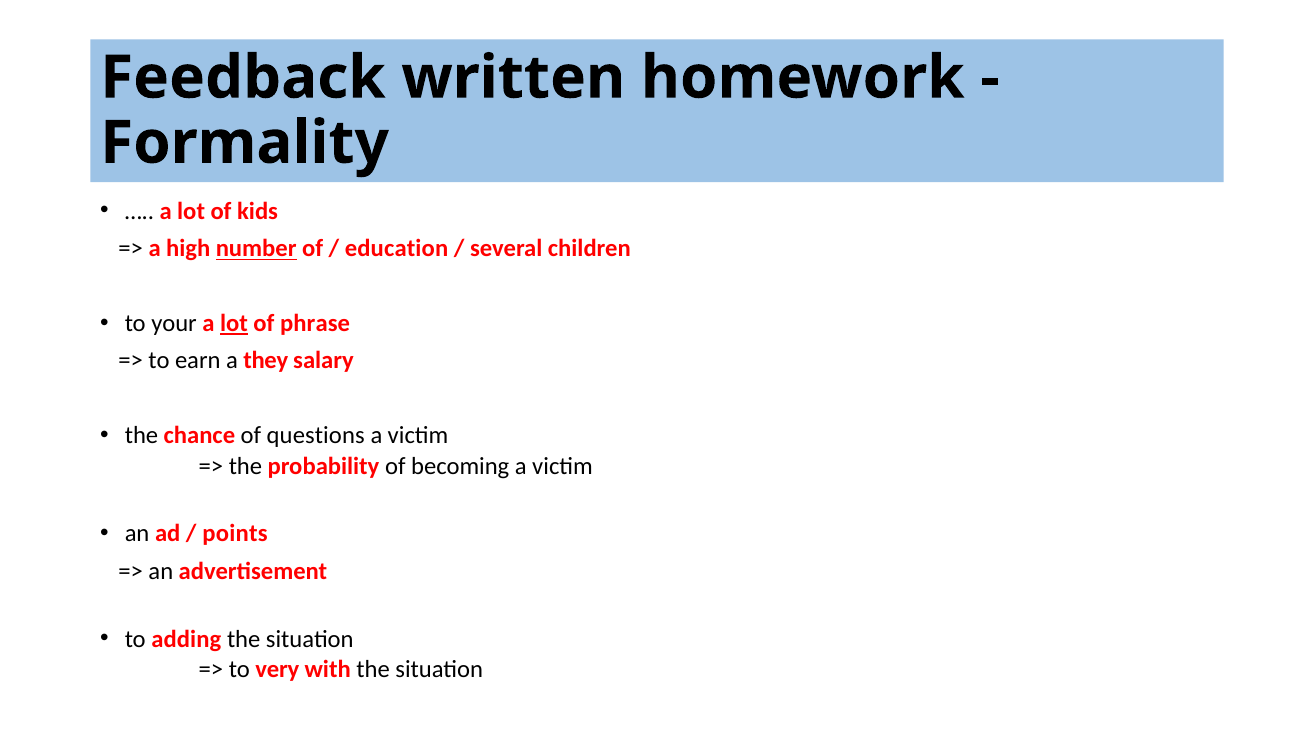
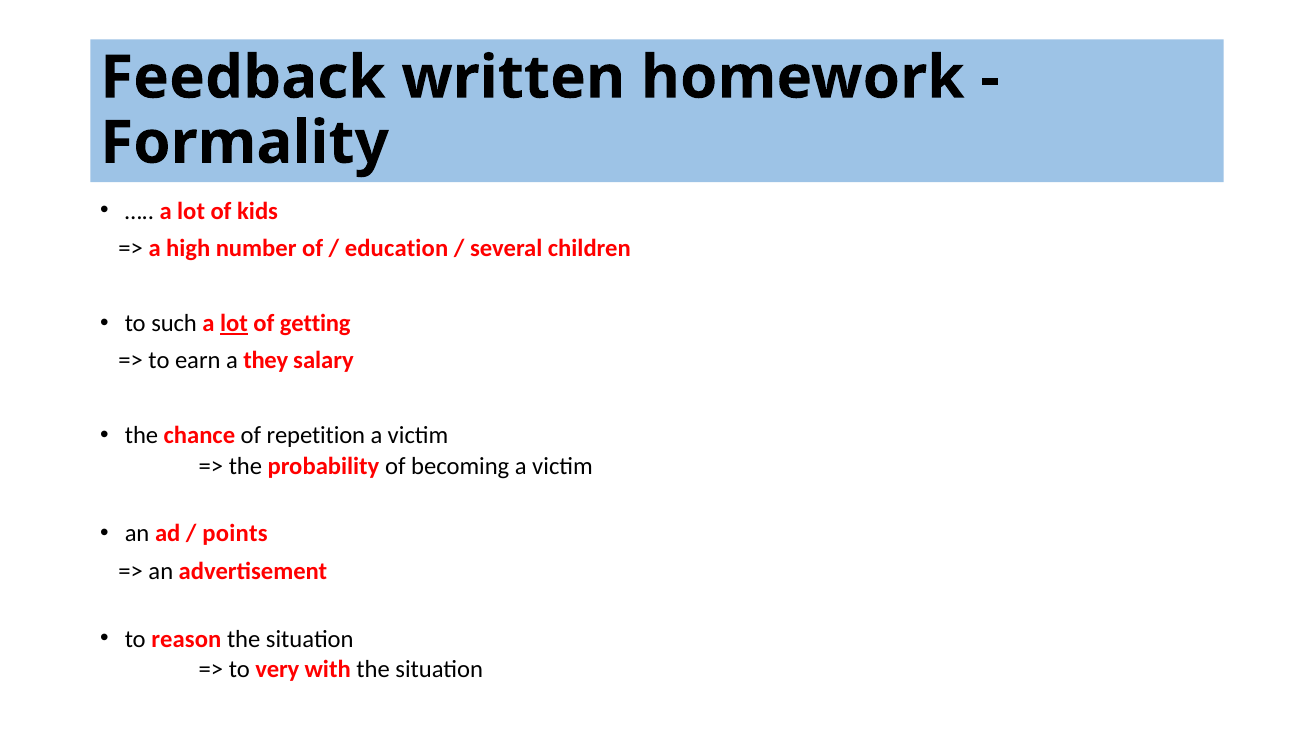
number underline: present -> none
your: your -> such
phrase: phrase -> getting
questions: questions -> repetition
adding: adding -> reason
